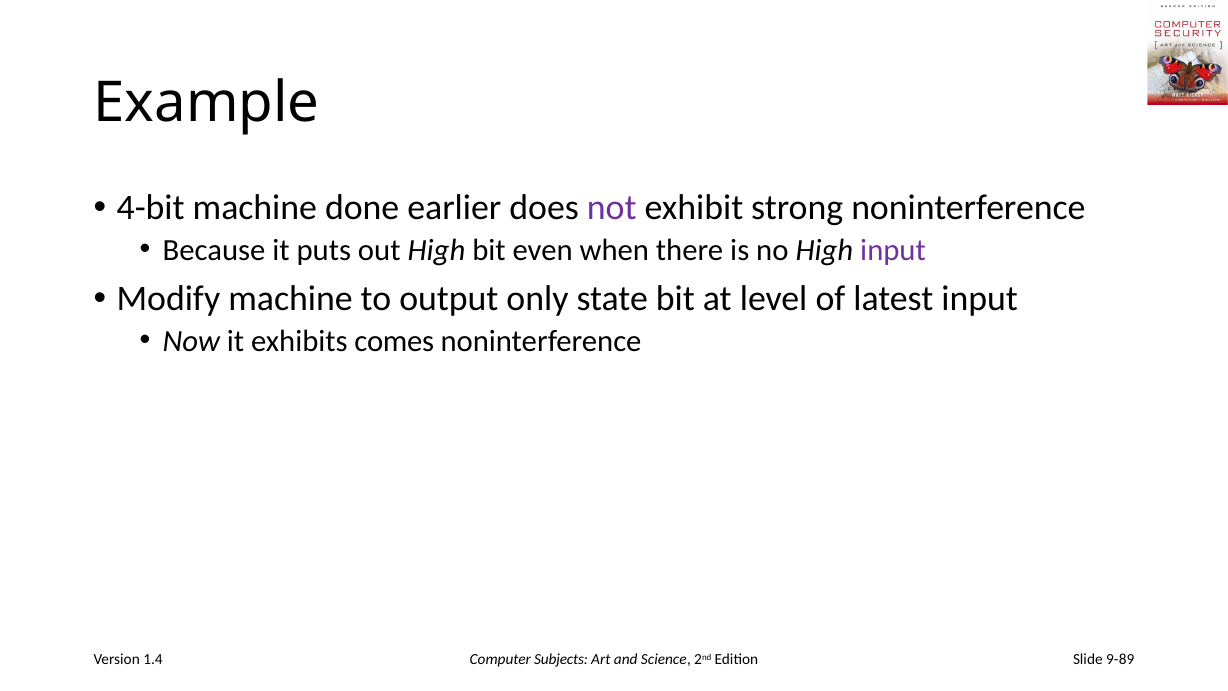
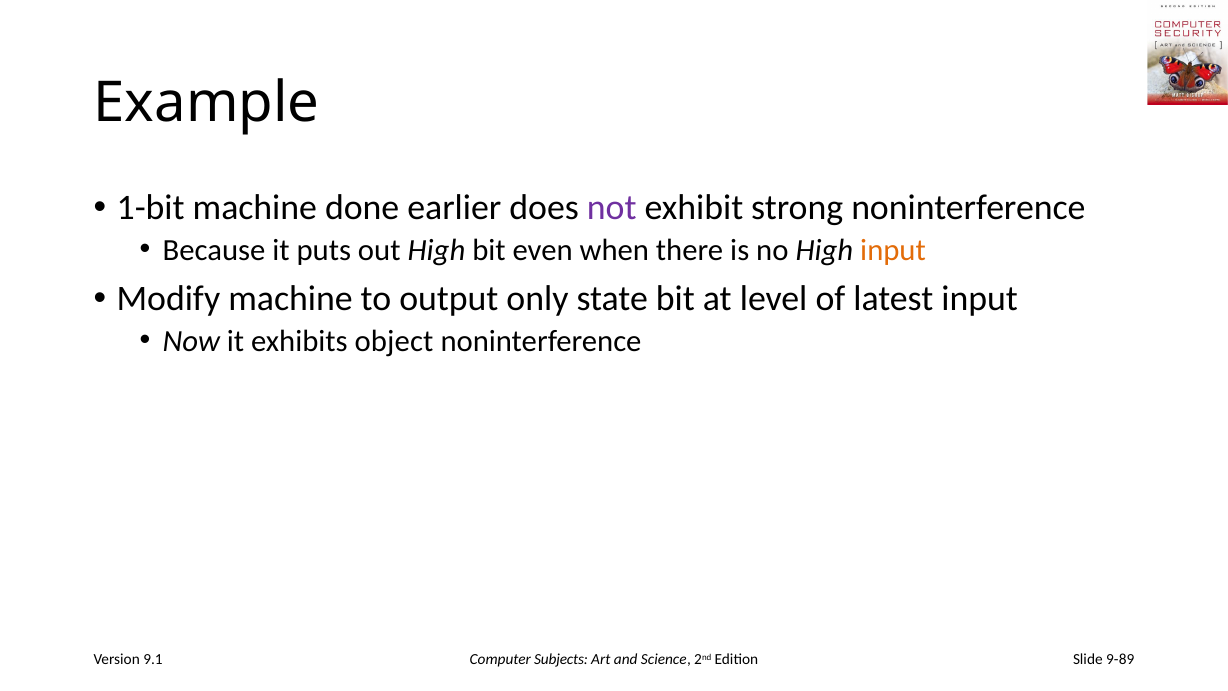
4-bit: 4-bit -> 1-bit
input at (893, 250) colour: purple -> orange
comes: comes -> object
1.4: 1.4 -> 9.1
